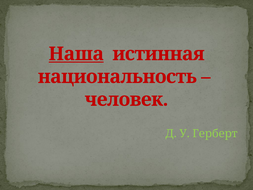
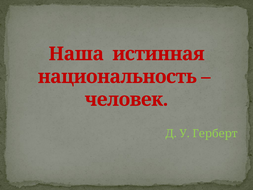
Наша underline: present -> none
